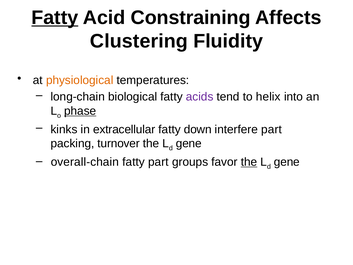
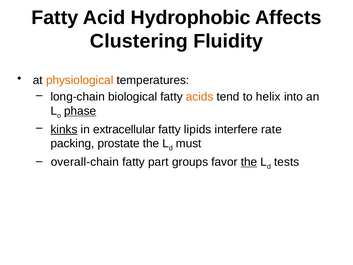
Fatty at (55, 18) underline: present -> none
Constraining: Constraining -> Hydrophobic
acids colour: purple -> orange
kinks underline: none -> present
down: down -> lipids
interfere part: part -> rate
turnover: turnover -> prostate
gene at (189, 143): gene -> must
gene at (287, 162): gene -> tests
